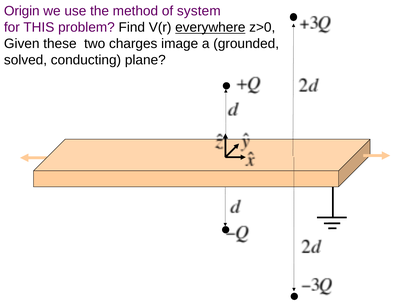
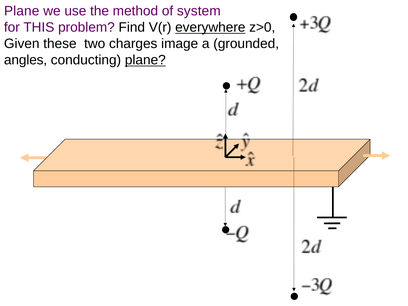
Origin at (22, 11): Origin -> Plane
solved: solved -> angles
plane at (145, 60) underline: none -> present
